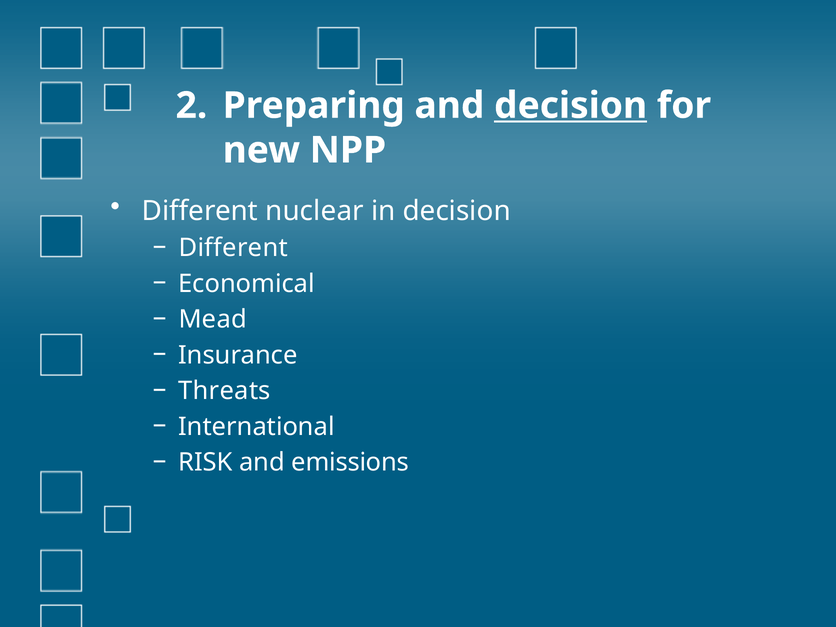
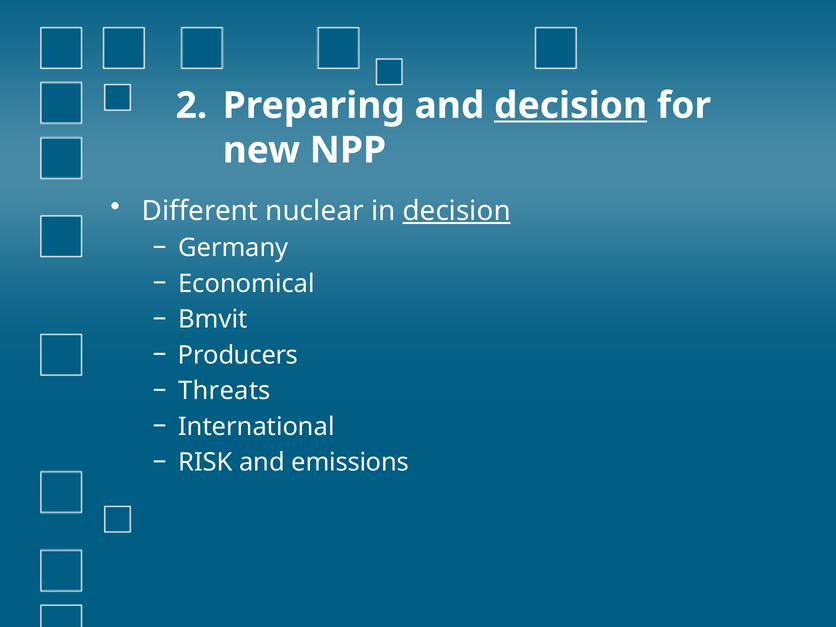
decision at (457, 211) underline: none -> present
Different at (233, 248): Different -> Germany
Mead: Mead -> Bmvit
Insurance: Insurance -> Producers
